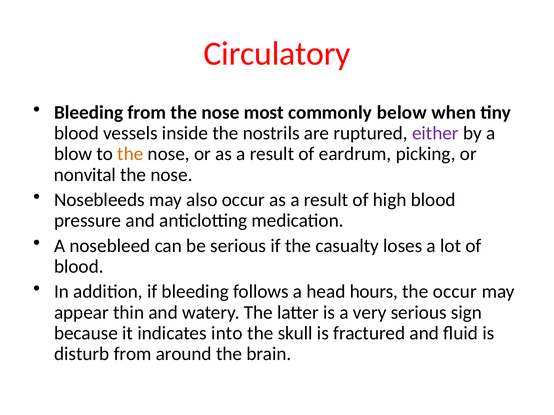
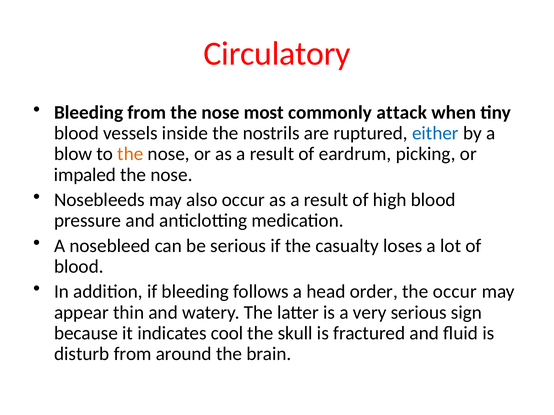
below: below -> attack
either colour: purple -> blue
nonvital: nonvital -> impaled
hours: hours -> order
into: into -> cool
